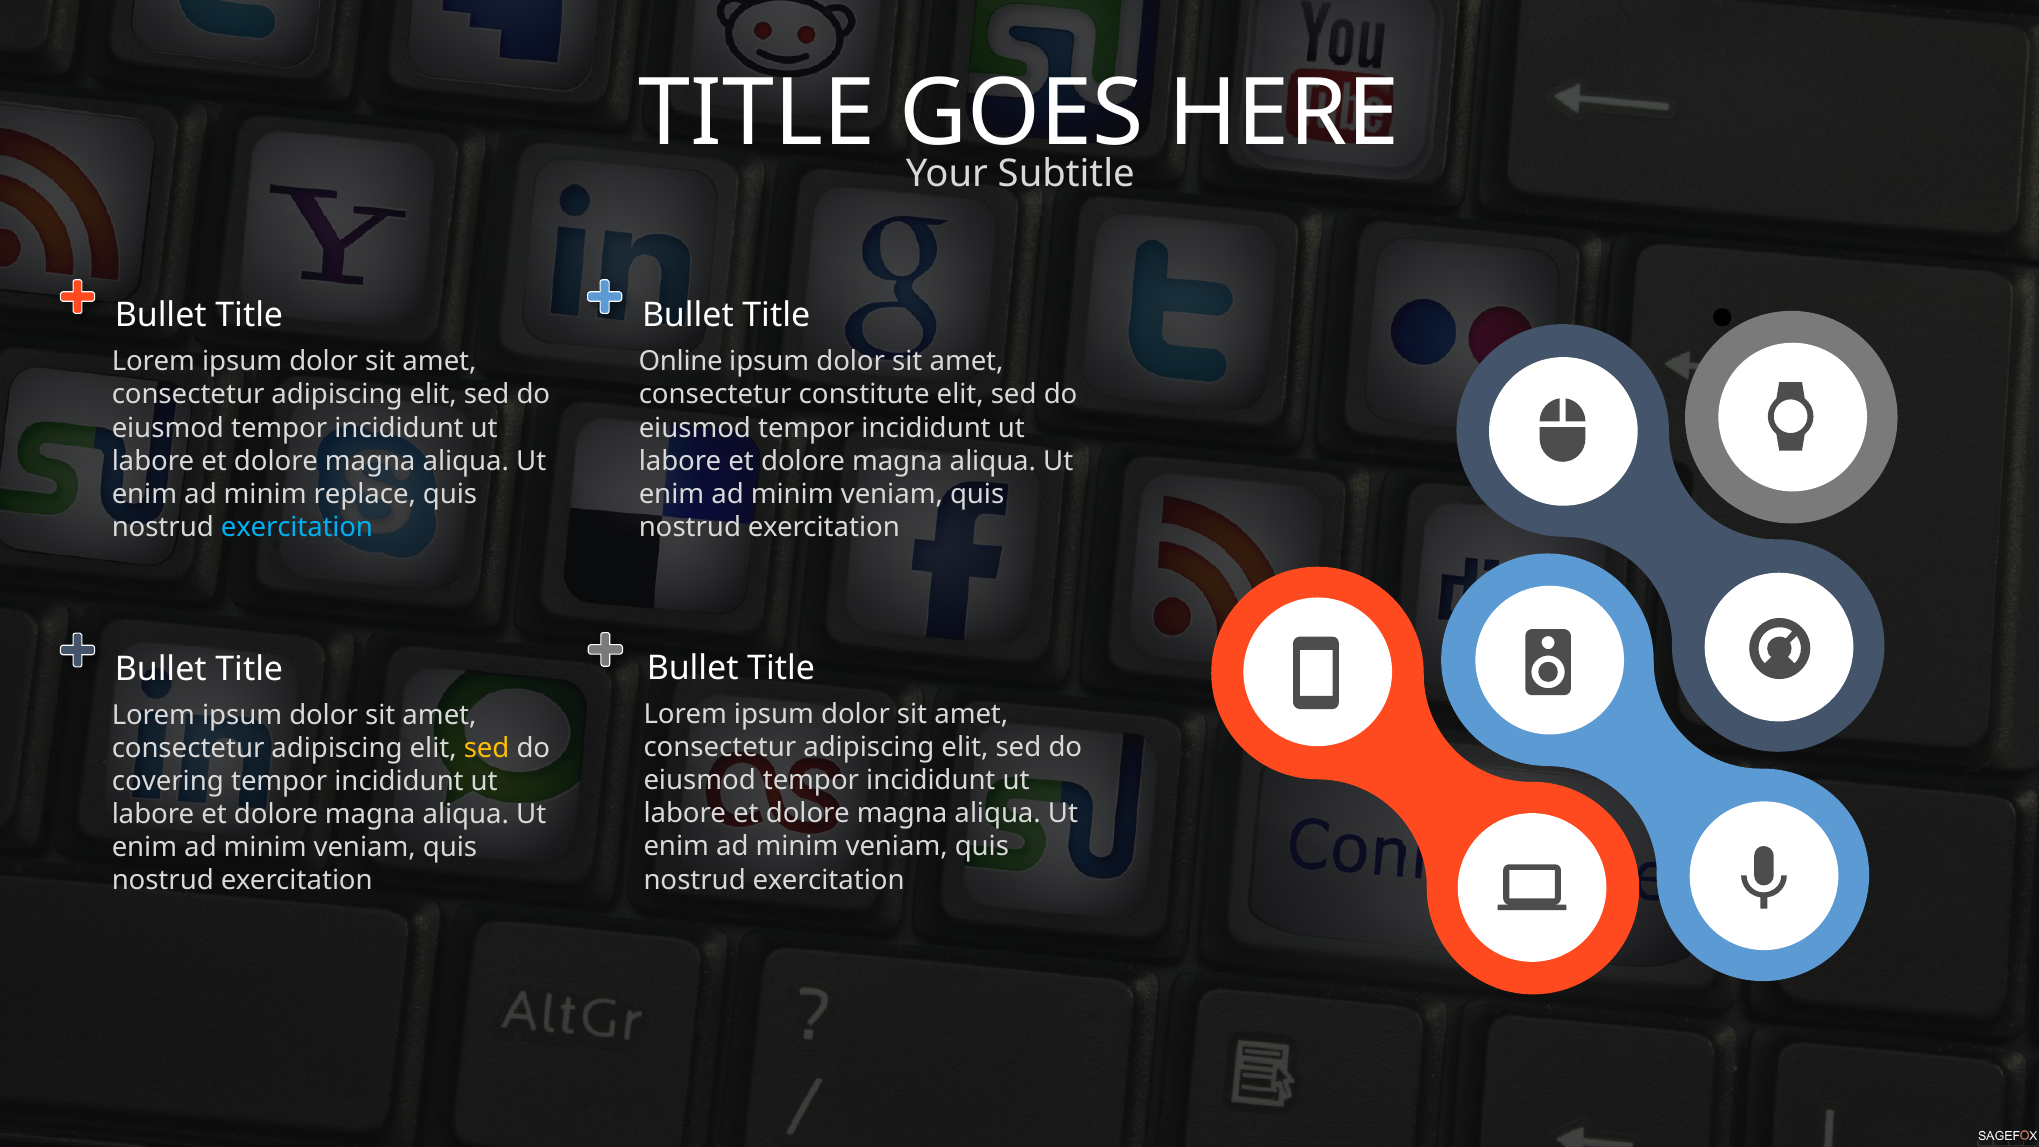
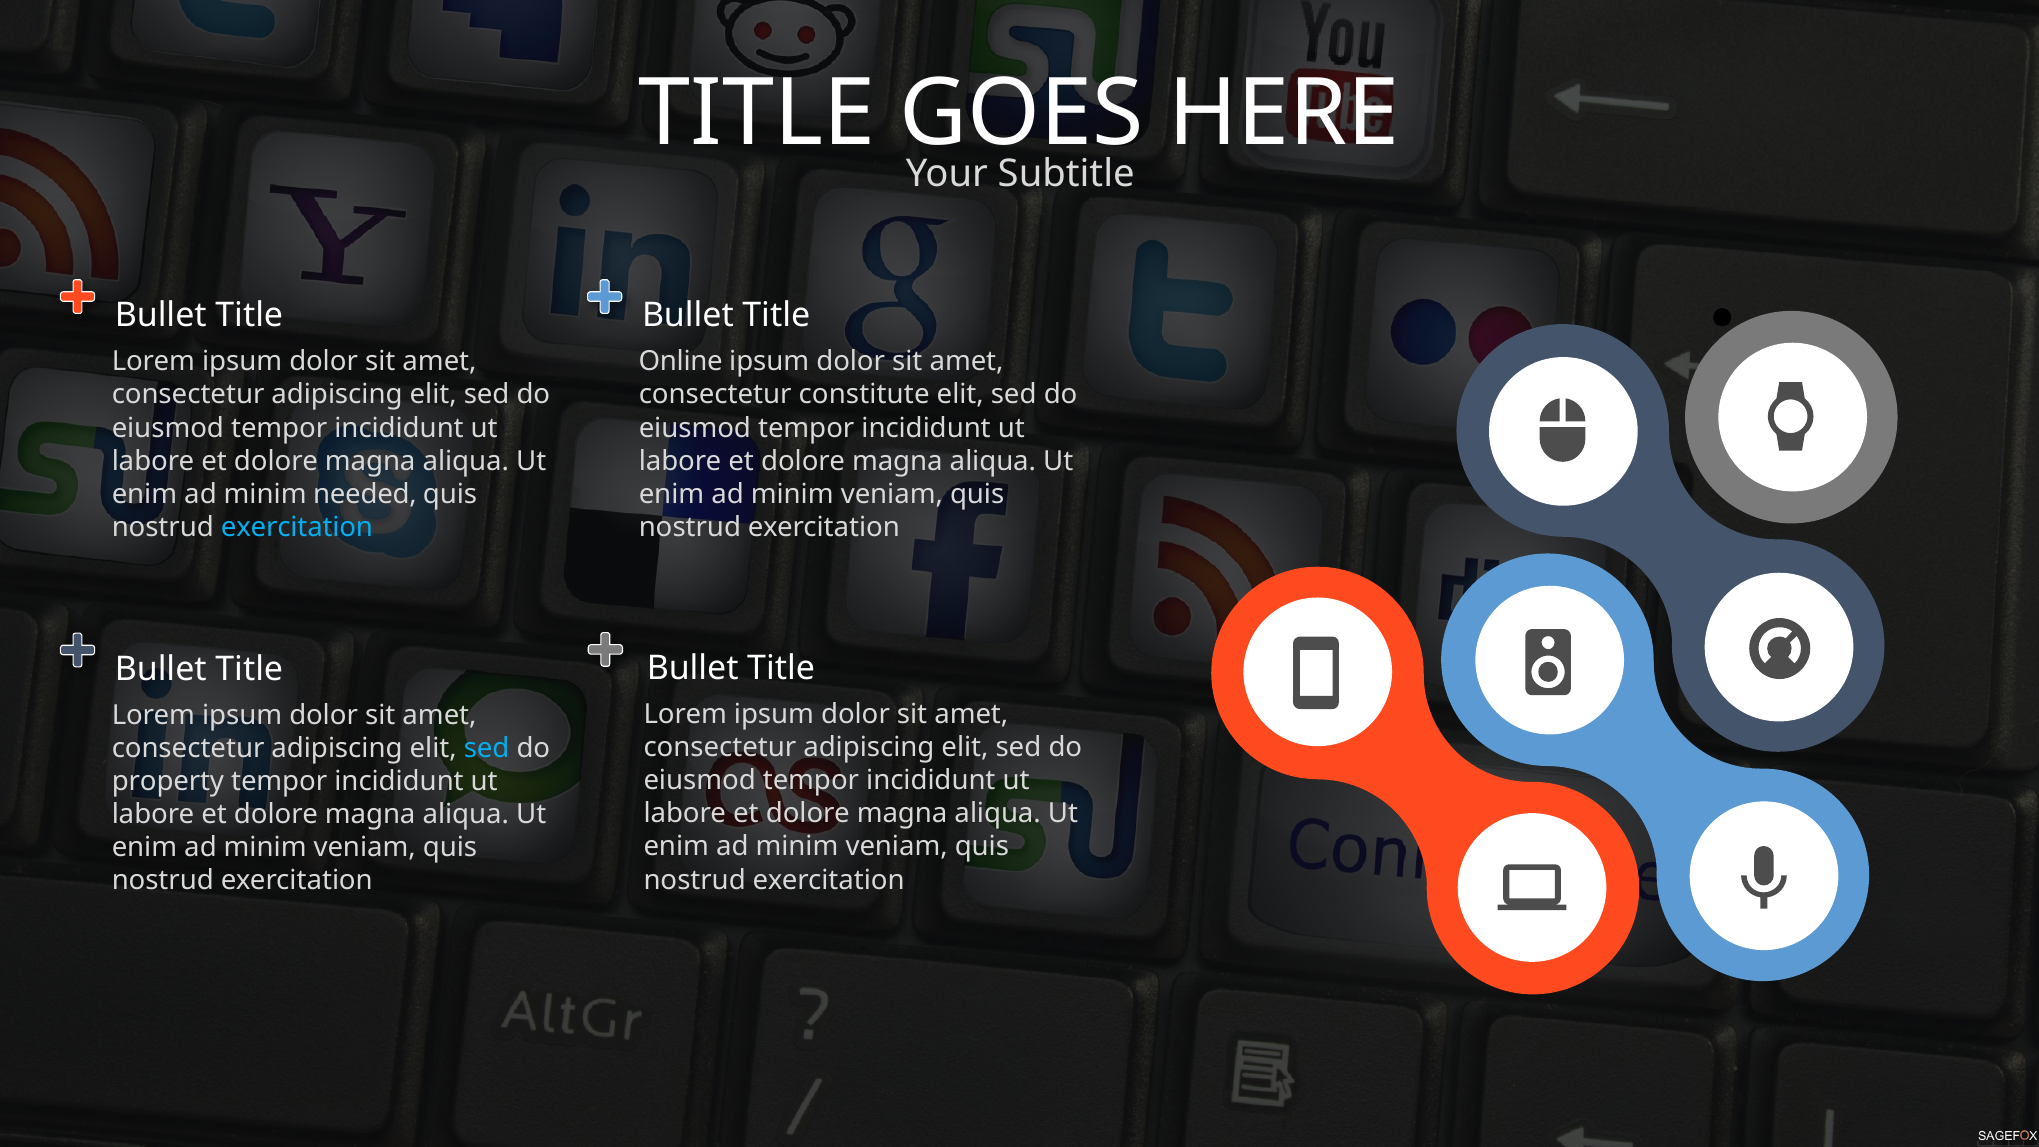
replace: replace -> needed
sed at (487, 748) colour: yellow -> light blue
covering: covering -> property
